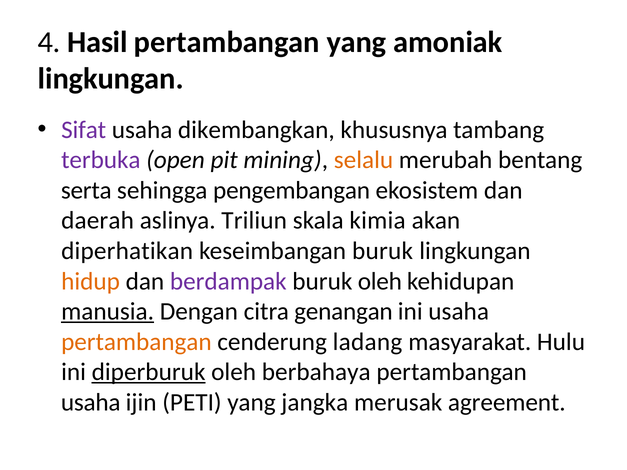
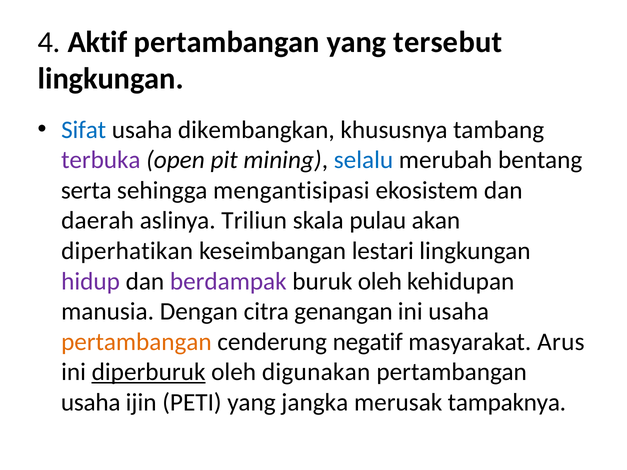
Hasil: Hasil -> Aktif
amoniak: amoniak -> tersebut
Sifat colour: purple -> blue
selalu colour: orange -> blue
pengembangan: pengembangan -> mengantisipasi
kimia: kimia -> pulau
keseimbangan buruk: buruk -> lestari
hidup colour: orange -> purple
manusia underline: present -> none
ladang: ladang -> negatif
Hulu: Hulu -> Arus
berbahaya: berbahaya -> digunakan
agreement: agreement -> tampaknya
